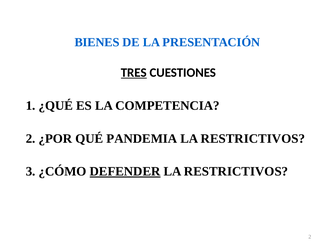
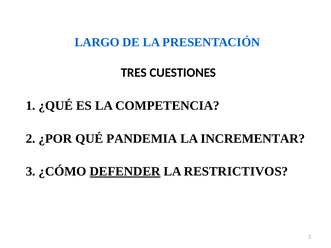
BIENES: BIENES -> LARGO
TRES underline: present -> none
RESTRICTIVOS at (253, 139): RESTRICTIVOS -> INCREMENTAR
